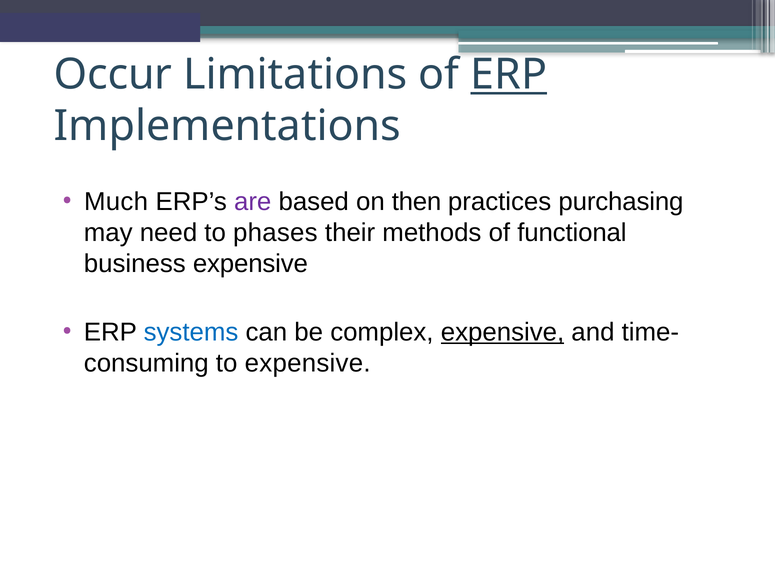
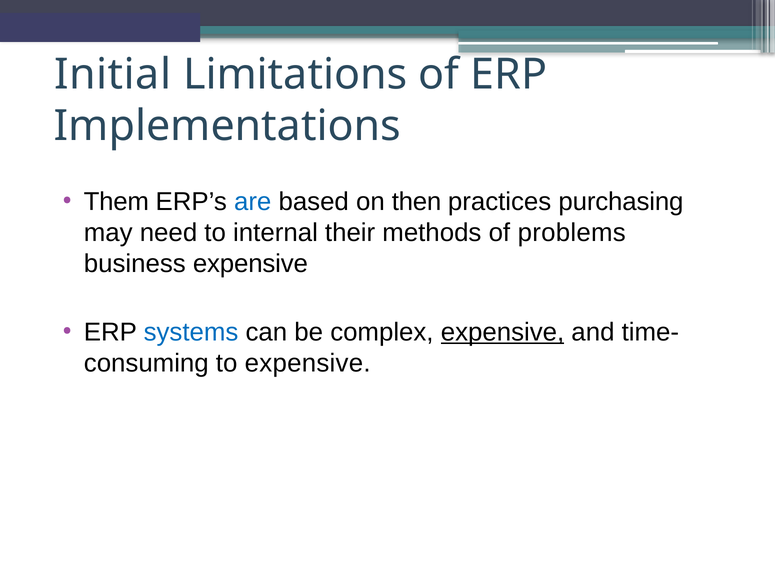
Occur: Occur -> Initial
ERP at (509, 75) underline: present -> none
Much: Much -> Them
are colour: purple -> blue
phases: phases -> internal
functional: functional -> problems
